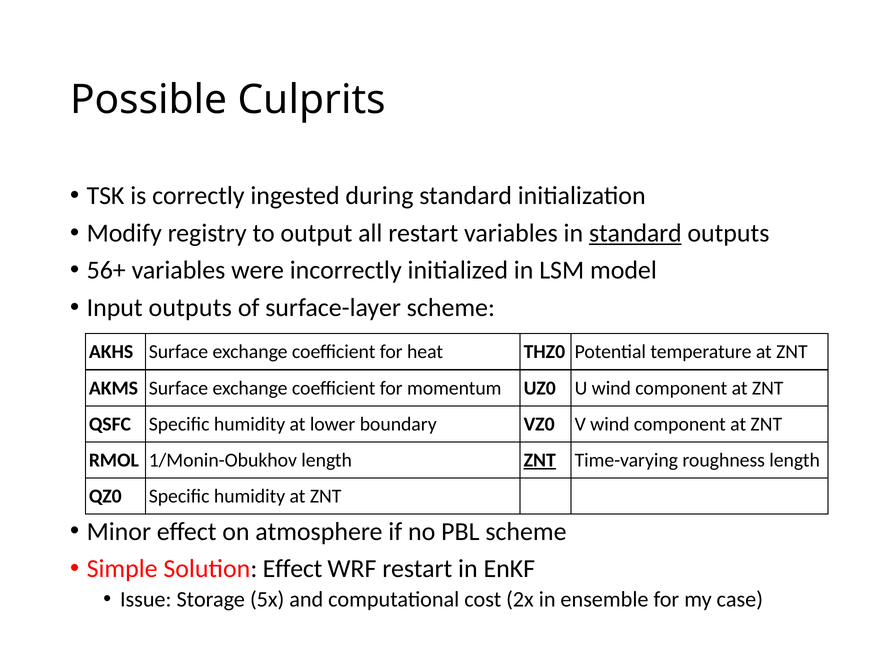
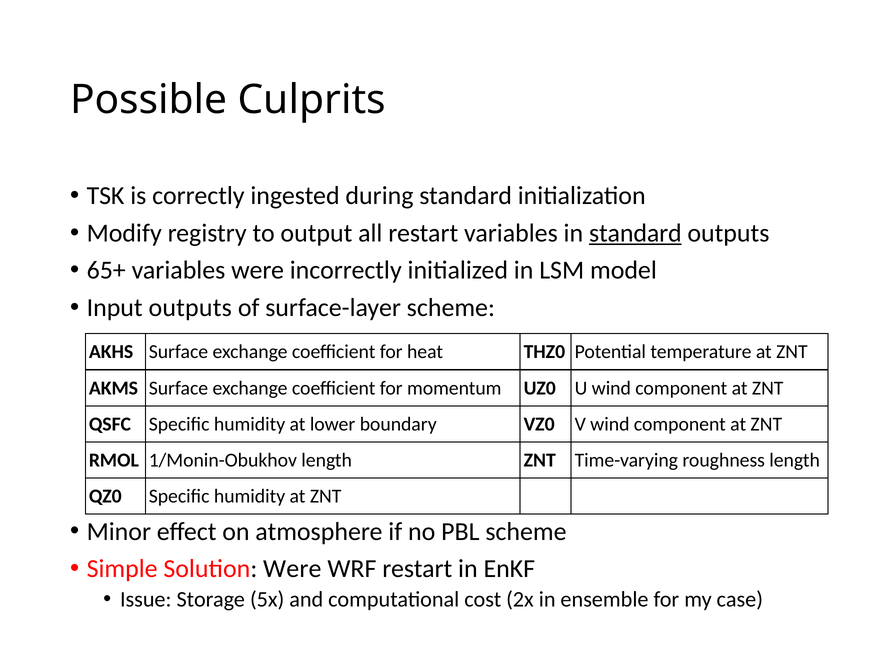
56+: 56+ -> 65+
ZNT at (540, 460) underline: present -> none
Solution Effect: Effect -> Were
